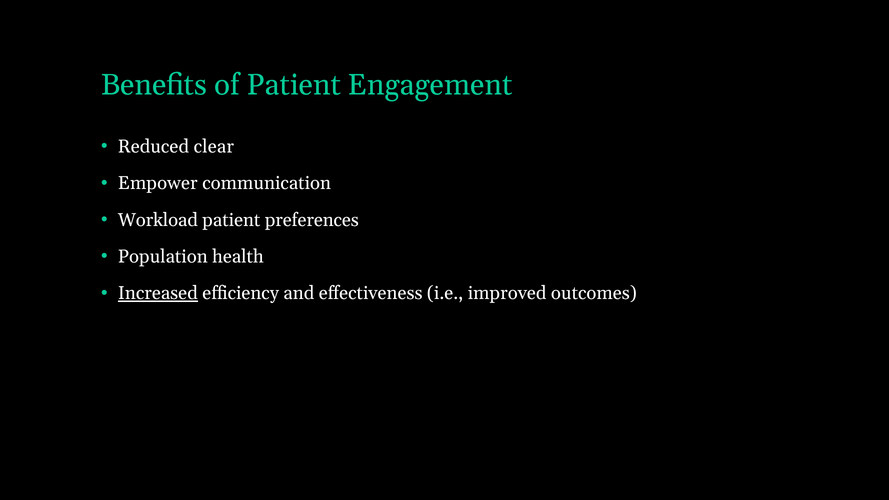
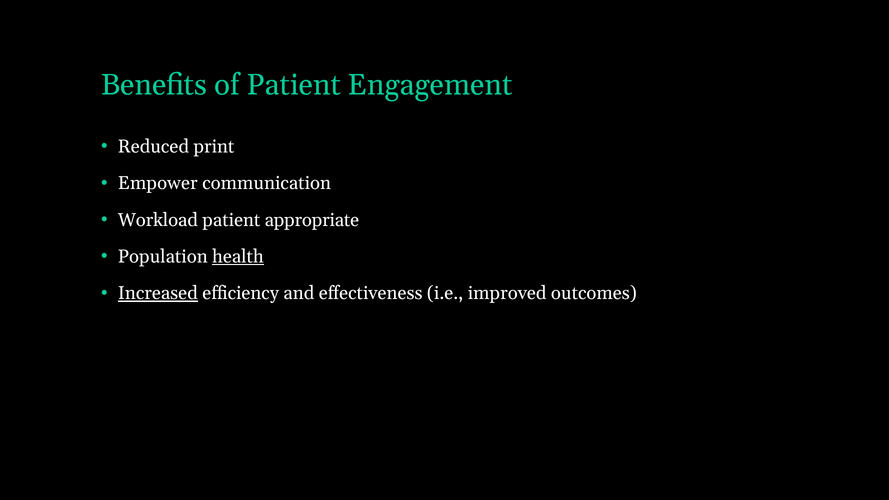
clear: clear -> print
preferences: preferences -> appropriate
health underline: none -> present
